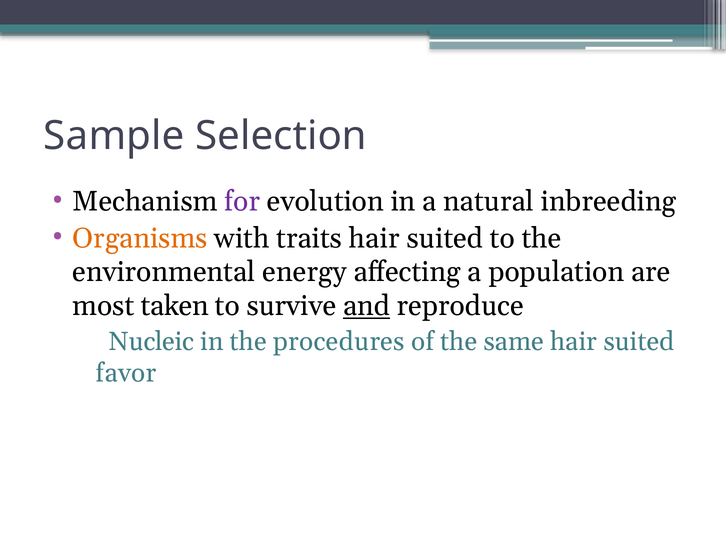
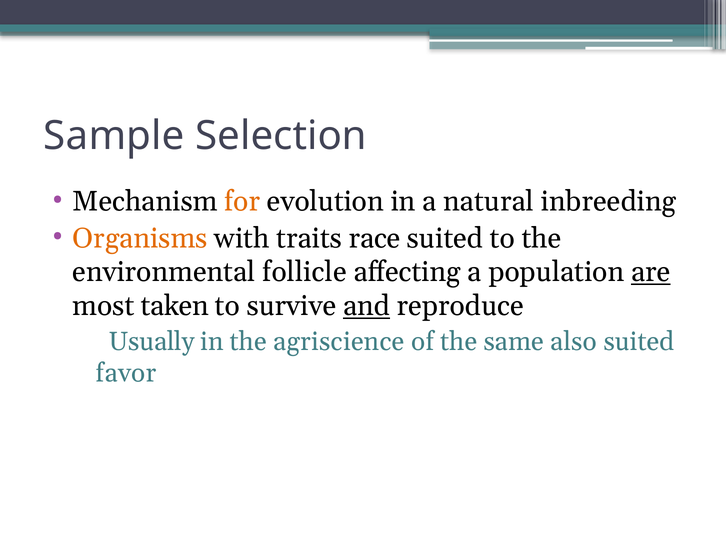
for colour: purple -> orange
traits hair: hair -> race
energy: energy -> follicle
are underline: none -> present
Nucleic: Nucleic -> Usually
procedures: procedures -> agriscience
same hair: hair -> also
